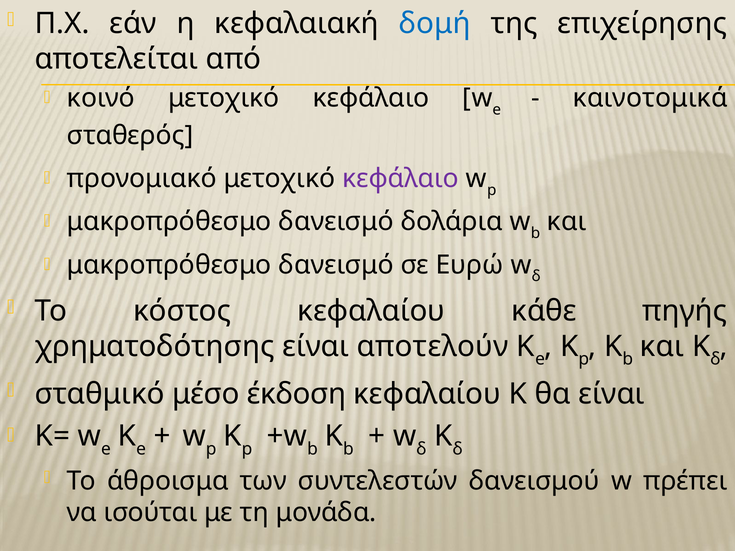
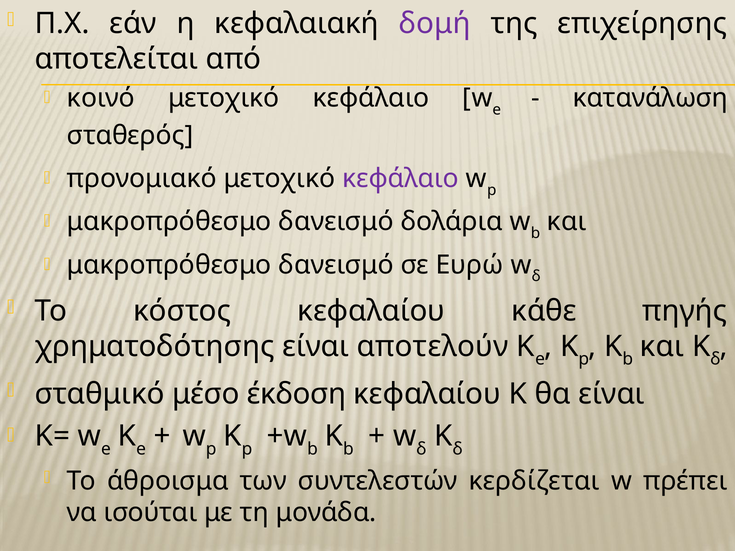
δομή colour: blue -> purple
καινοτομικά: καινοτομικά -> κατανάλωση
δανεισμού: δανεισμού -> κερδίζεται
